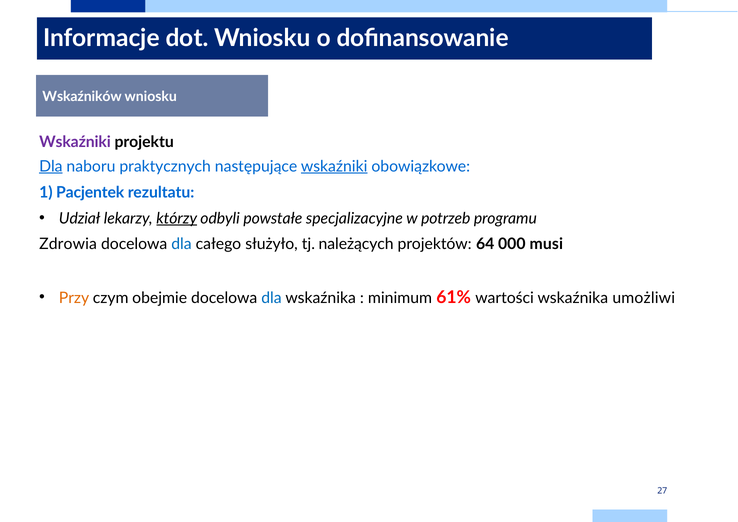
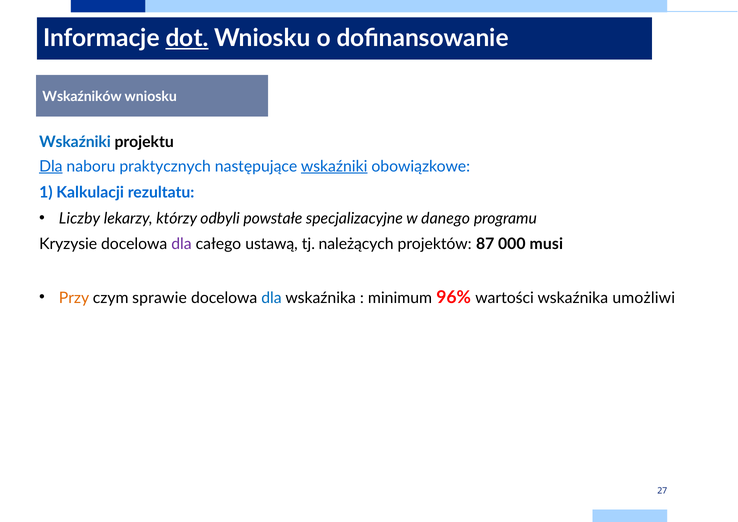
dot underline: none -> present
Wskaźniki at (75, 142) colour: purple -> blue
Pacjentek: Pacjentek -> Kalkulacji
Udział: Udział -> Liczby
którzy underline: present -> none
potrzeb: potrzeb -> danego
Zdrowia: Zdrowia -> Kryzysie
dla at (181, 244) colour: blue -> purple
służyło: służyło -> ustawą
64: 64 -> 87
obejmie: obejmie -> sprawie
61%: 61% -> 96%
